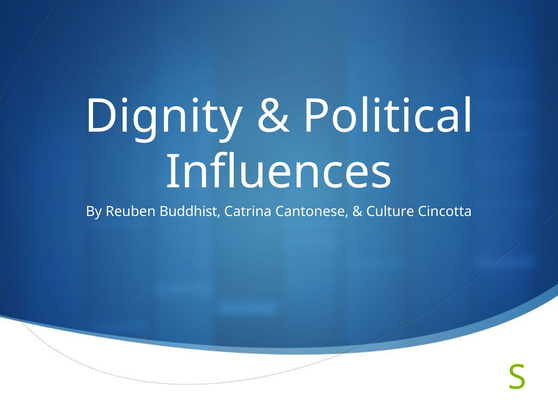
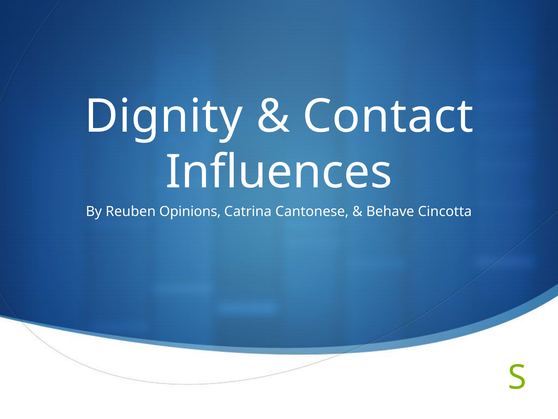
Political: Political -> Contact
Buddhist: Buddhist -> Opinions
Culture: Culture -> Behave
